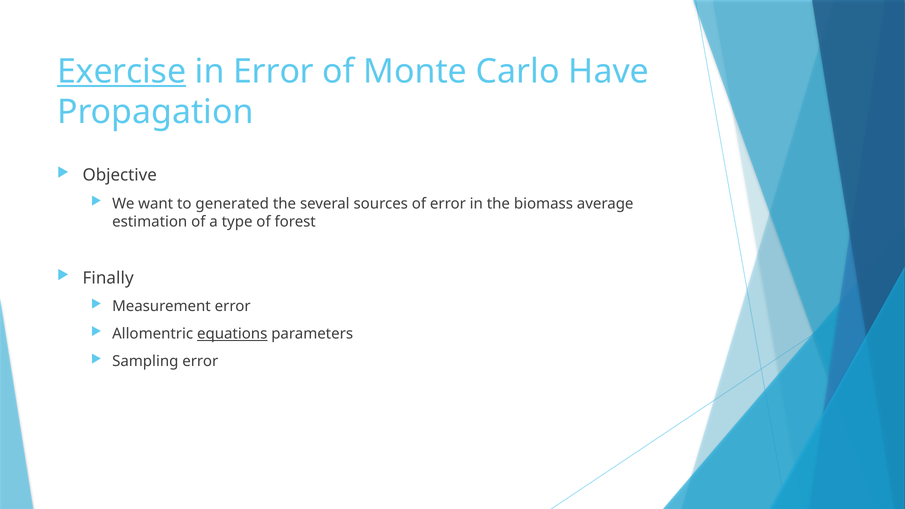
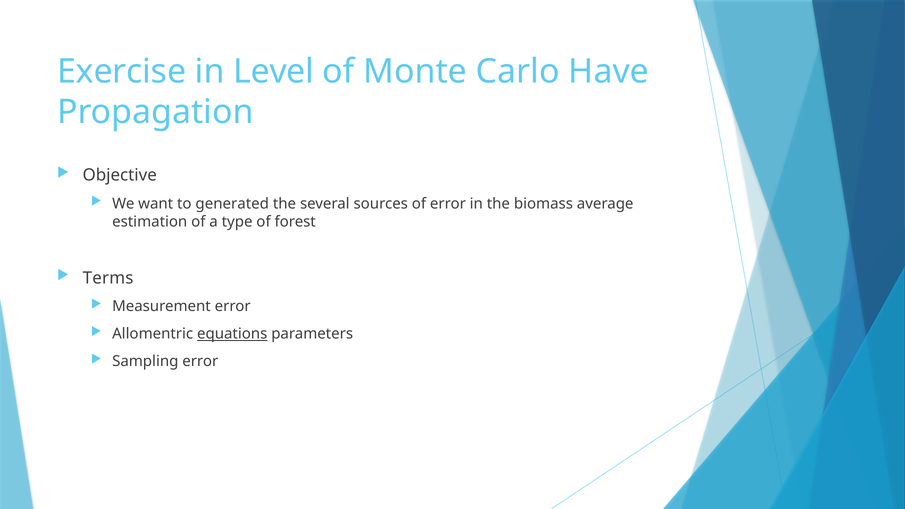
Exercise underline: present -> none
in Error: Error -> Level
Finally: Finally -> Terms
